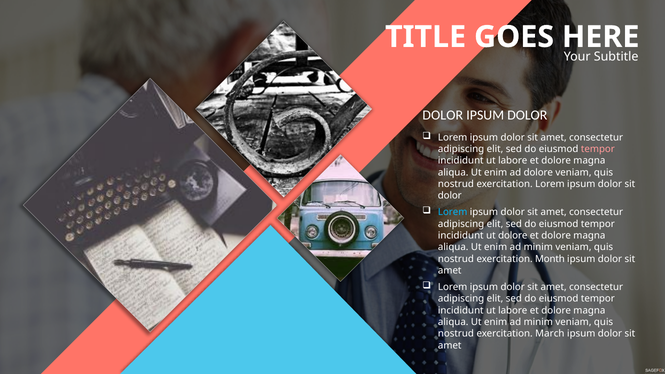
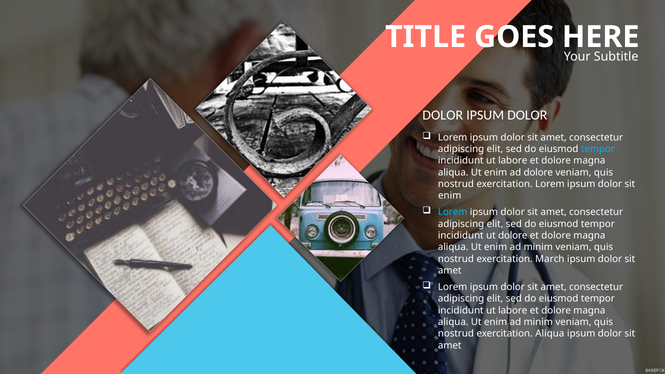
tempor at (598, 149) colour: pink -> light blue
dolor at (450, 196): dolor -> enim
Month: Month -> March
exercitation March: March -> Aliqua
